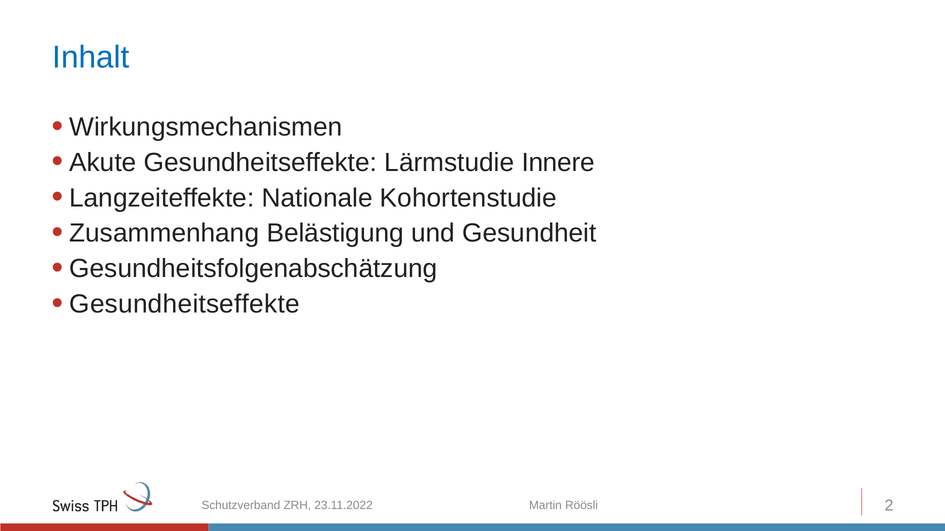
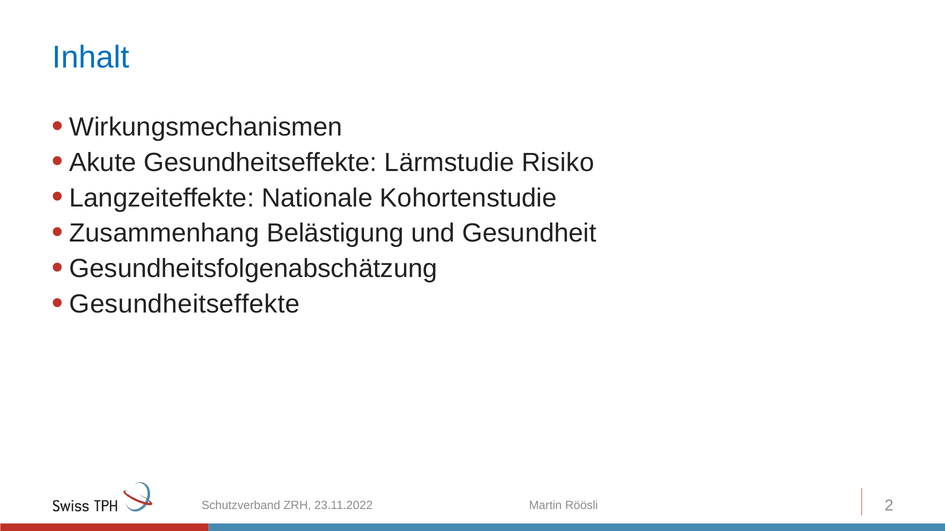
Innere: Innere -> Risiko
